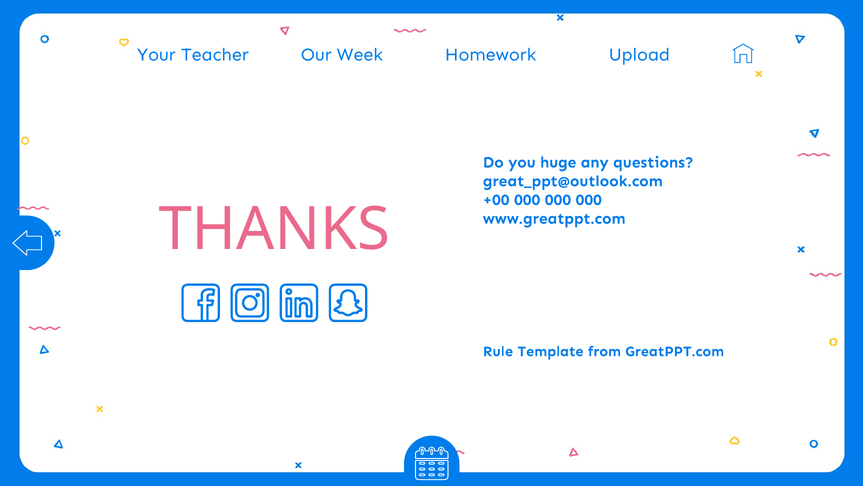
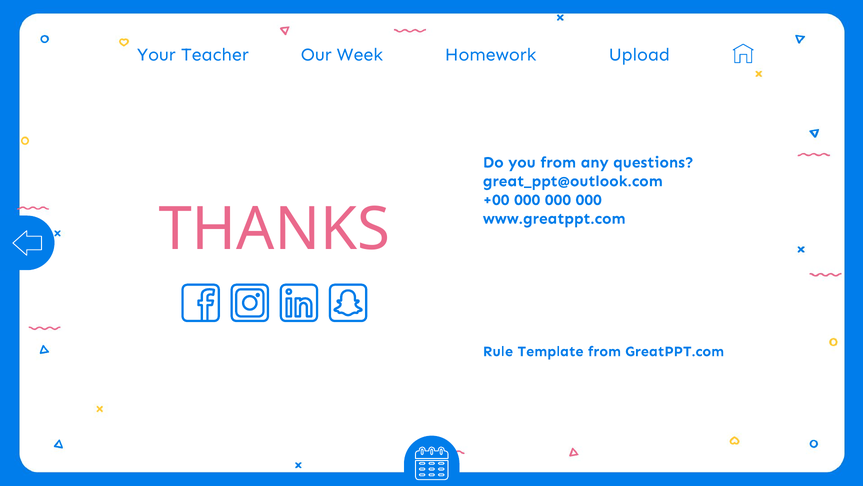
you huge: huge -> from
